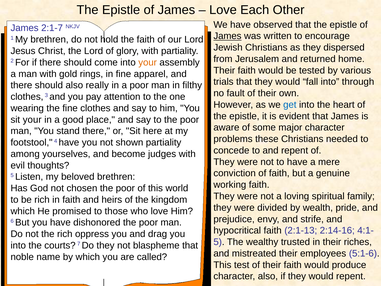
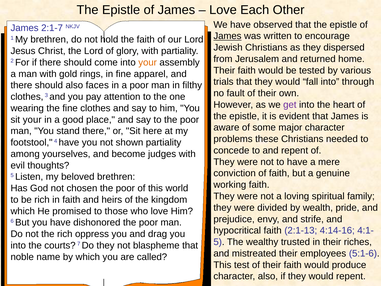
really: really -> faces
get colour: blue -> purple
2:14-16: 2:14-16 -> 4:14-16
